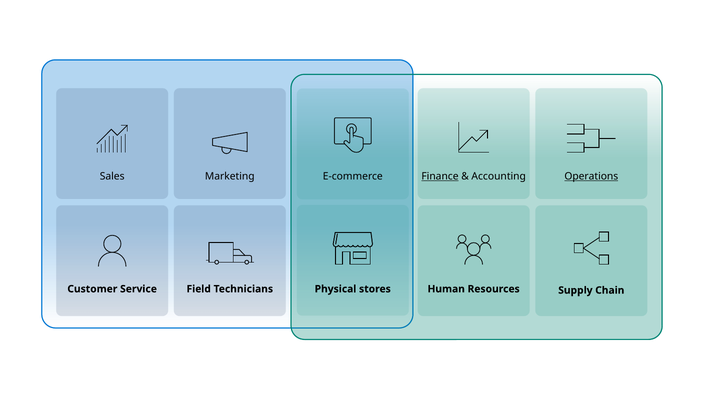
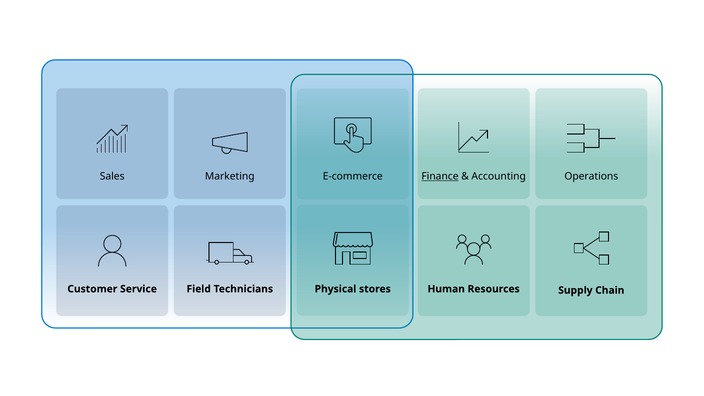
Operations underline: present -> none
